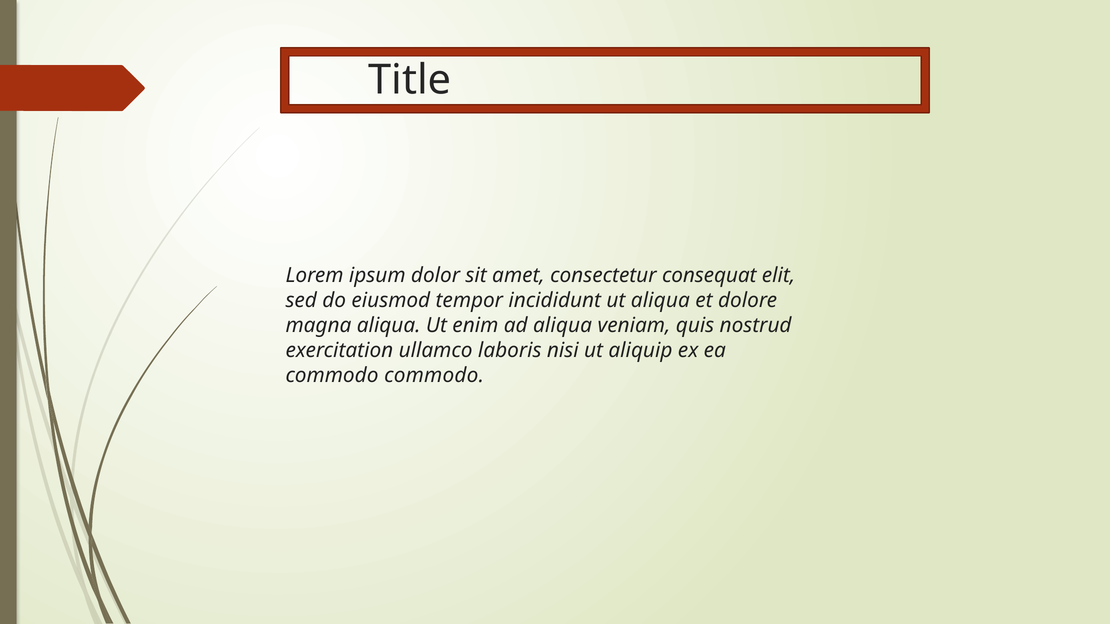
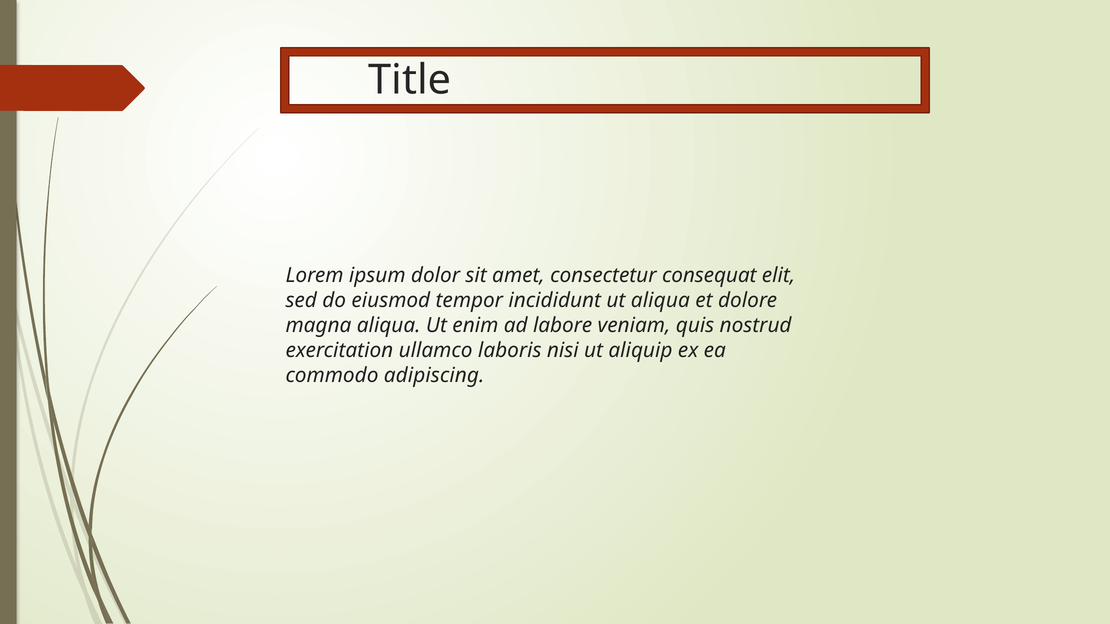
ad aliqua: aliqua -> labore
commodo commodo: commodo -> adipiscing
